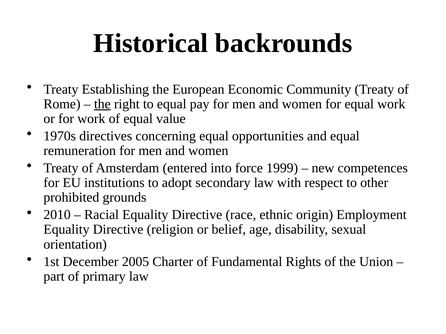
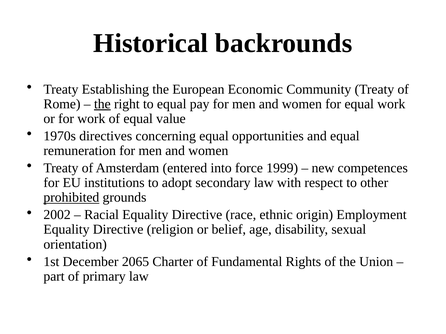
prohibited underline: none -> present
2010: 2010 -> 2002
2005: 2005 -> 2065
